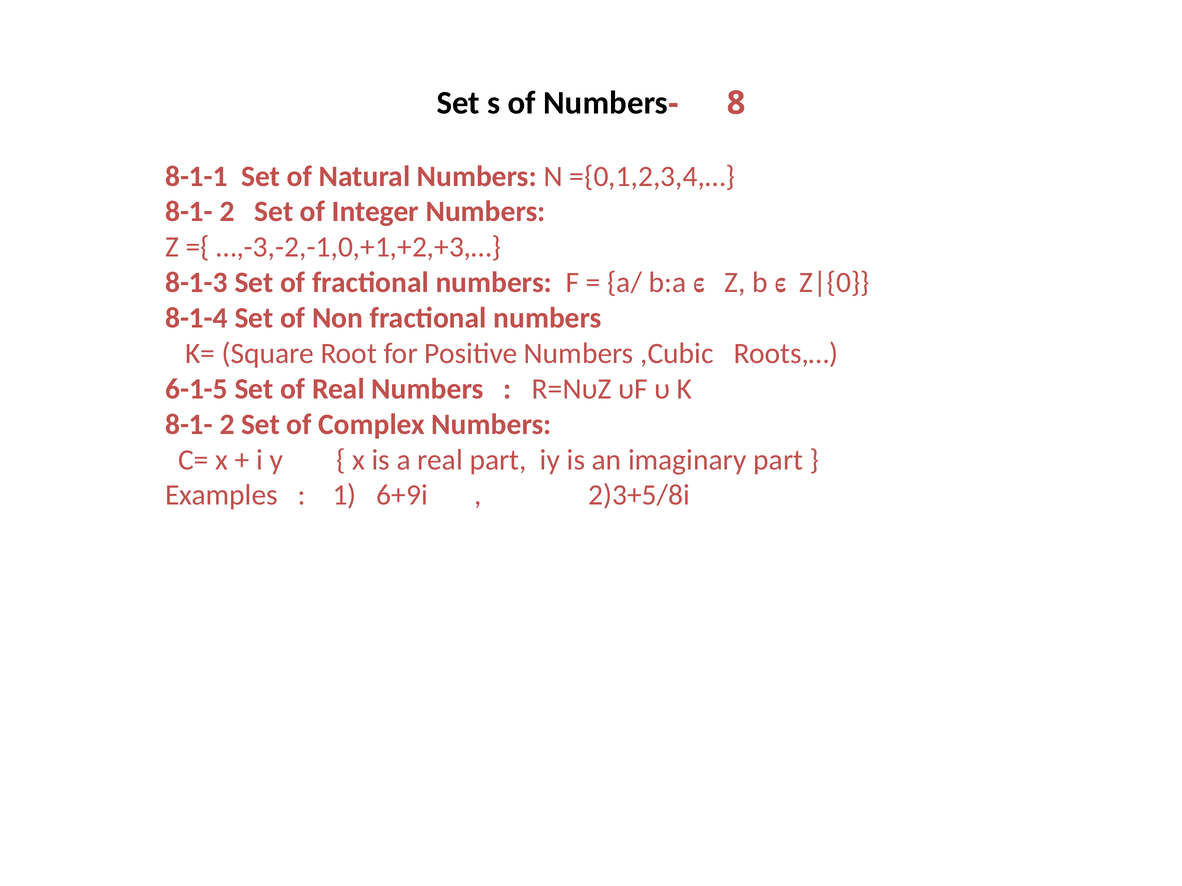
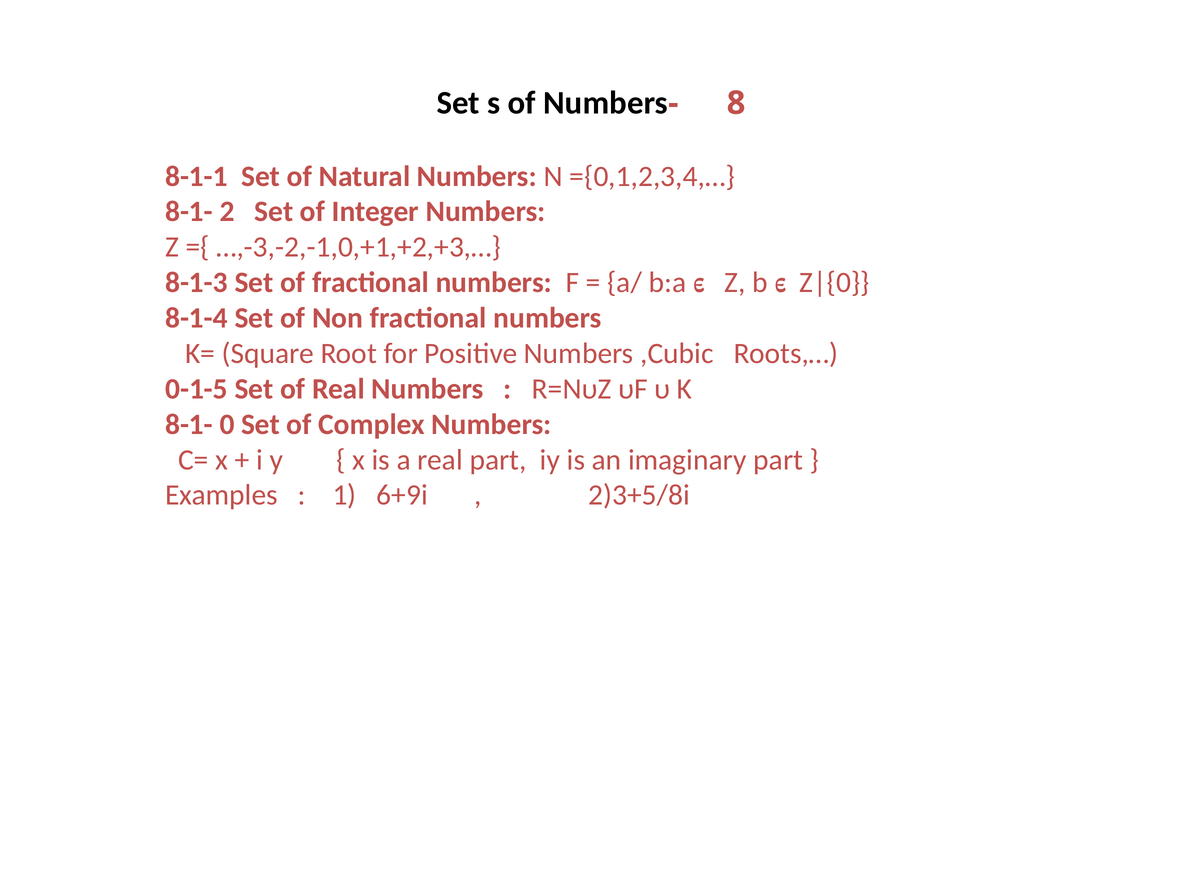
6-1-5: 6-1-5 -> 0-1-5
2 at (227, 425): 2 -> 0
